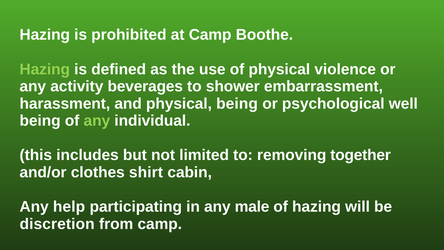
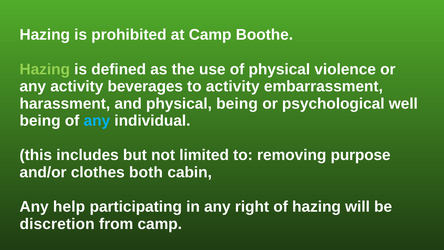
to shower: shower -> activity
any at (97, 121) colour: light green -> light blue
together: together -> purpose
shirt: shirt -> both
male: male -> right
